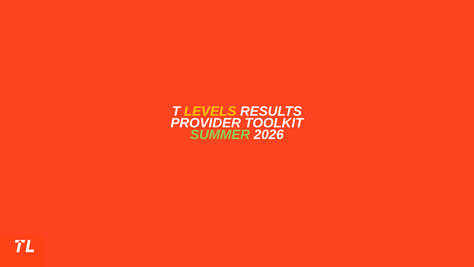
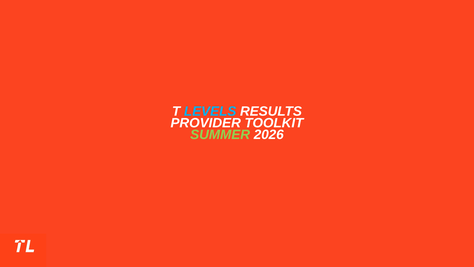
LEVELS colour: yellow -> light blue
